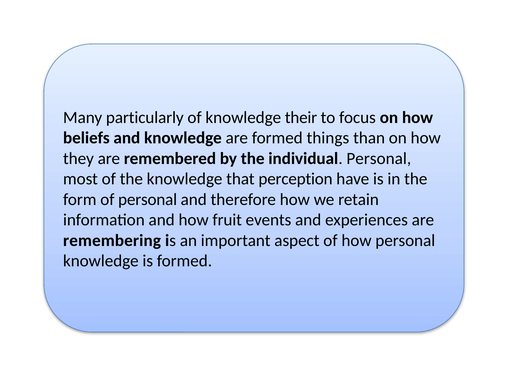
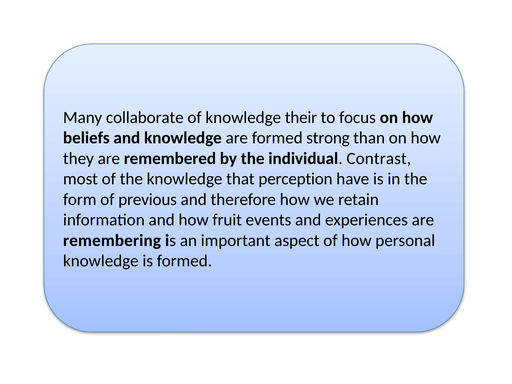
particularly: particularly -> collaborate
things: things -> strong
individual Personal: Personal -> Contrast
of personal: personal -> previous
